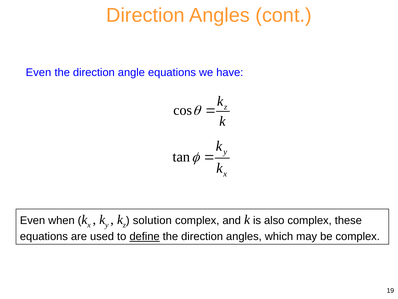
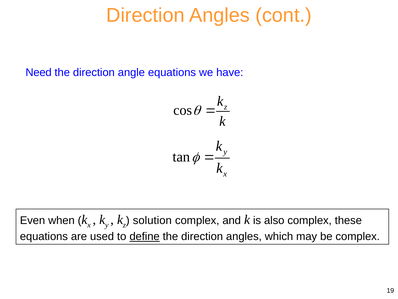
Even at (38, 72): Even -> Need
